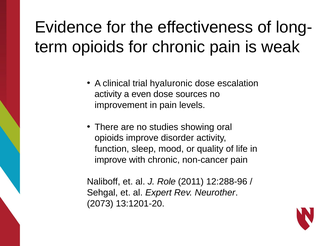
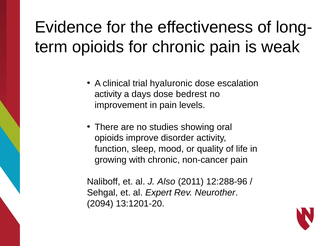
even: even -> days
sources: sources -> bedrest
improve at (111, 160): improve -> growing
Role: Role -> Also
2073: 2073 -> 2094
